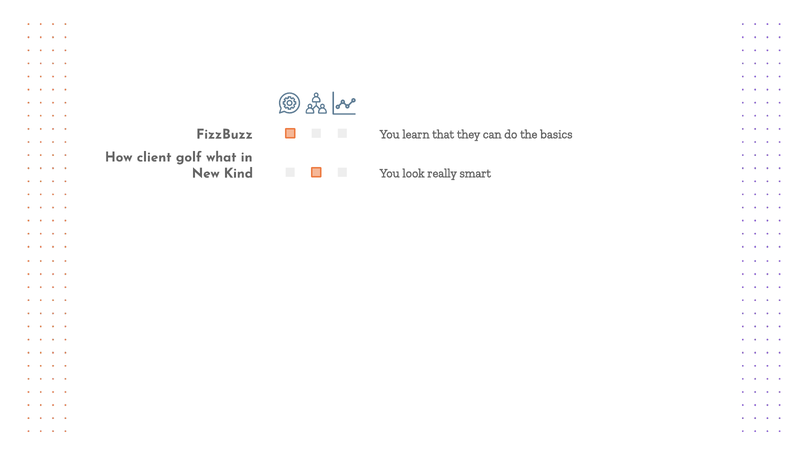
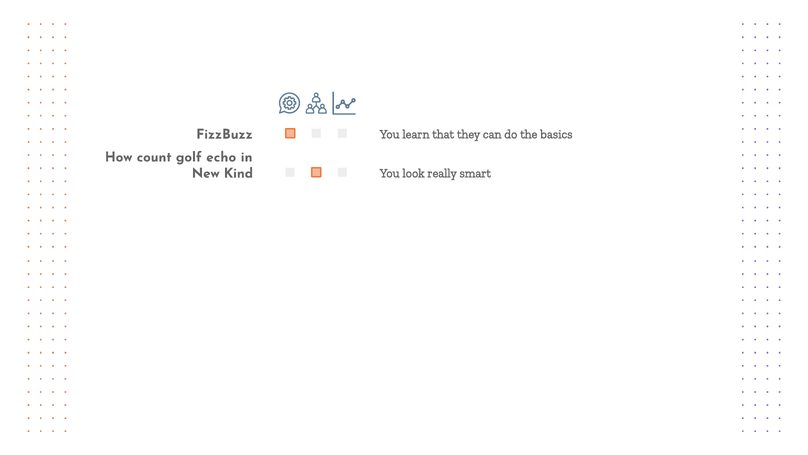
client: client -> count
what: what -> echo
